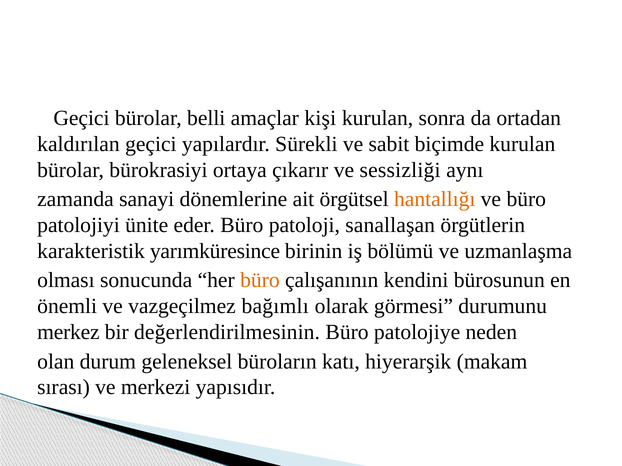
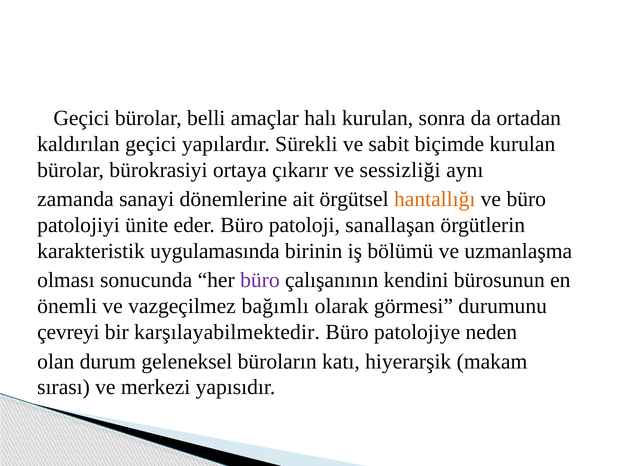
kişi: kişi -> halı
yarımküresince: yarımküresince -> uygulamasında
büro at (260, 281) colour: orange -> purple
merkez: merkez -> çevreyi
değerlendirilmesinin: değerlendirilmesinin -> karşılayabilmektedir
